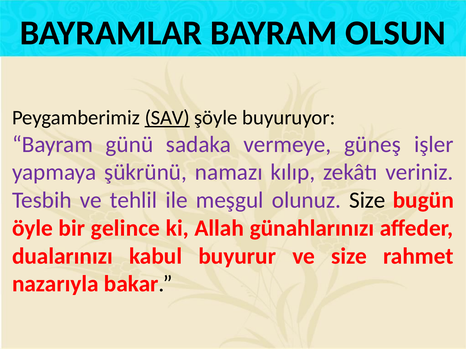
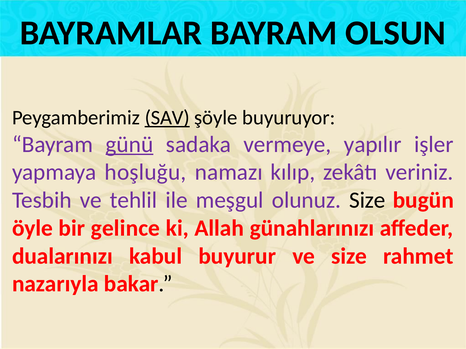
günü underline: none -> present
güneş: güneş -> yapılır
şükrünü: şükrünü -> hoşluğu
